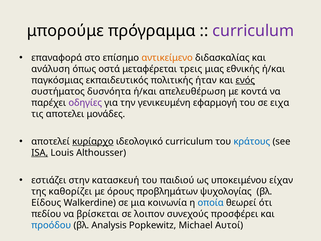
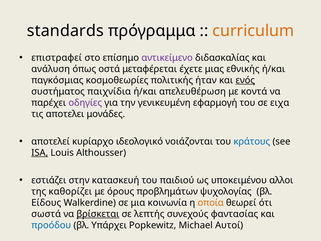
μπορούμε: μπορούμε -> standards
curriculum at (253, 31) colour: purple -> orange
επαναφορά: επαναφορά -> επιστραφεί
αντικείμενο colour: orange -> purple
τρεις: τρεις -> έχετε
εκπαιδευτικός: εκπαιδευτικός -> κοσμοθεωρίες
δυσνόητα: δυσνόητα -> παιχνίδια
κυρίαρχο underline: present -> none
ιδεολογικό curriculum: curriculum -> νοιάζονται
είχαν: είχαν -> αλλοι
οποία colour: blue -> orange
πεδίου: πεδίου -> σωστά
βρίσκεται underline: none -> present
λοιπον: λοιπον -> λεπτής
προσφέρει: προσφέρει -> φαντασίας
Analysis: Analysis -> Υπάρχει
